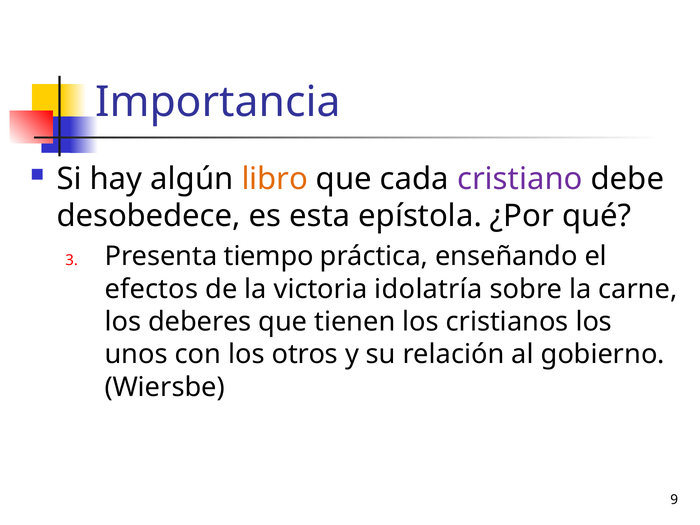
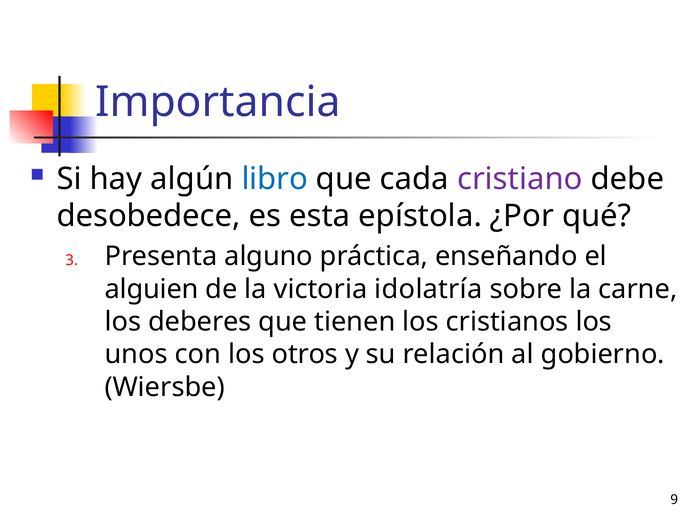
libro colour: orange -> blue
tiempo: tiempo -> alguno
efectos: efectos -> alguien
